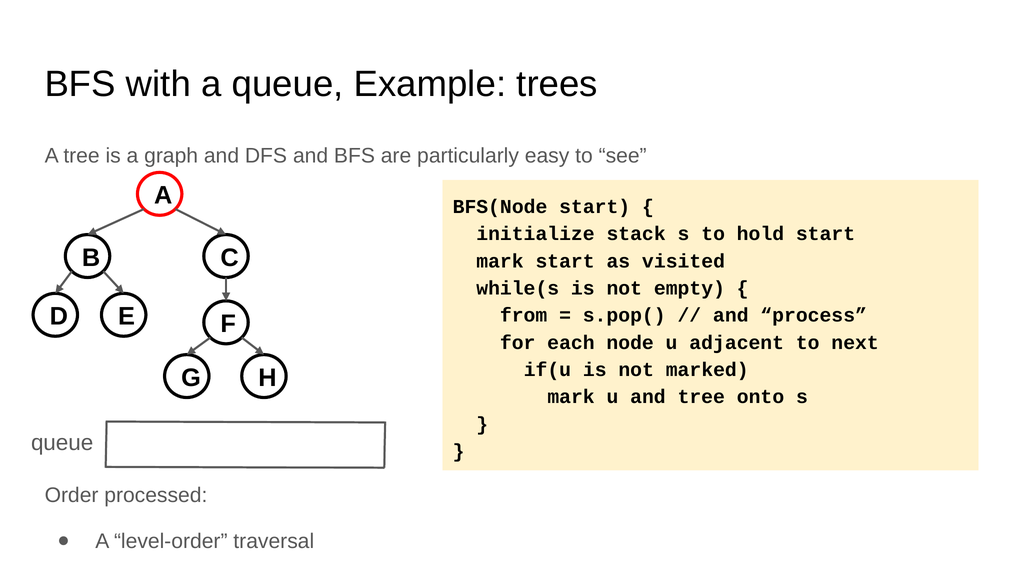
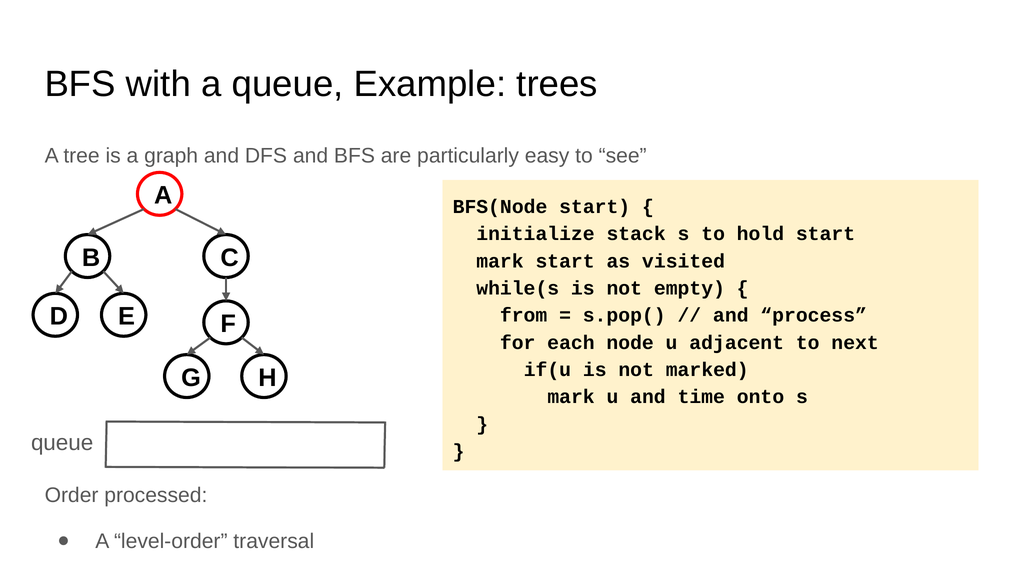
and tree: tree -> time
